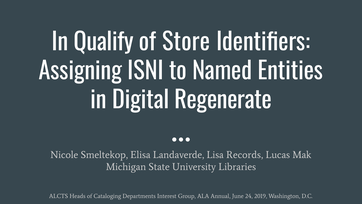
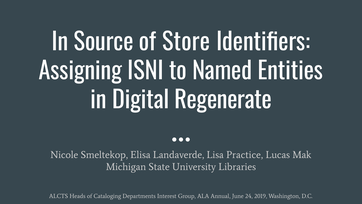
Qualify: Qualify -> Source
Records: Records -> Practice
